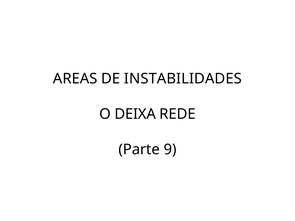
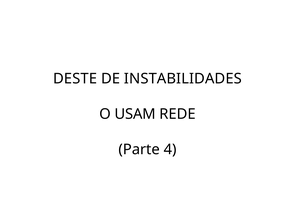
AREAS: AREAS -> DESTE
DEIXA: DEIXA -> USAM
9: 9 -> 4
